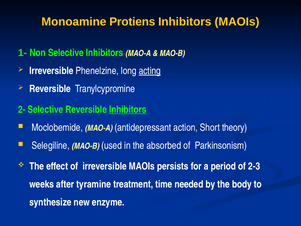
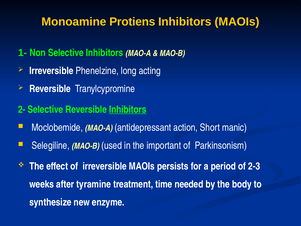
acting underline: present -> none
theory: theory -> manic
absorbed: absorbed -> important
